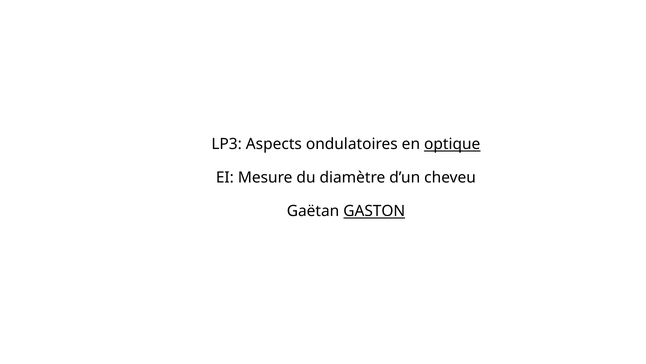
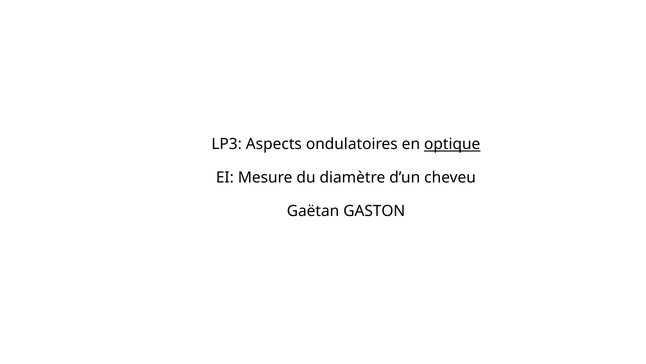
GASTON underline: present -> none
